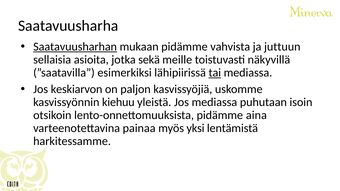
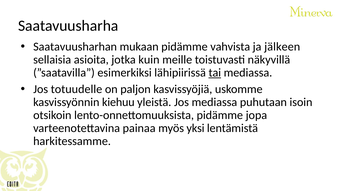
Saatavuusharhan underline: present -> none
juttuun: juttuun -> jälkeen
sekä: sekä -> kuin
keskiarvon: keskiarvon -> totuudelle
aina: aina -> jopa
